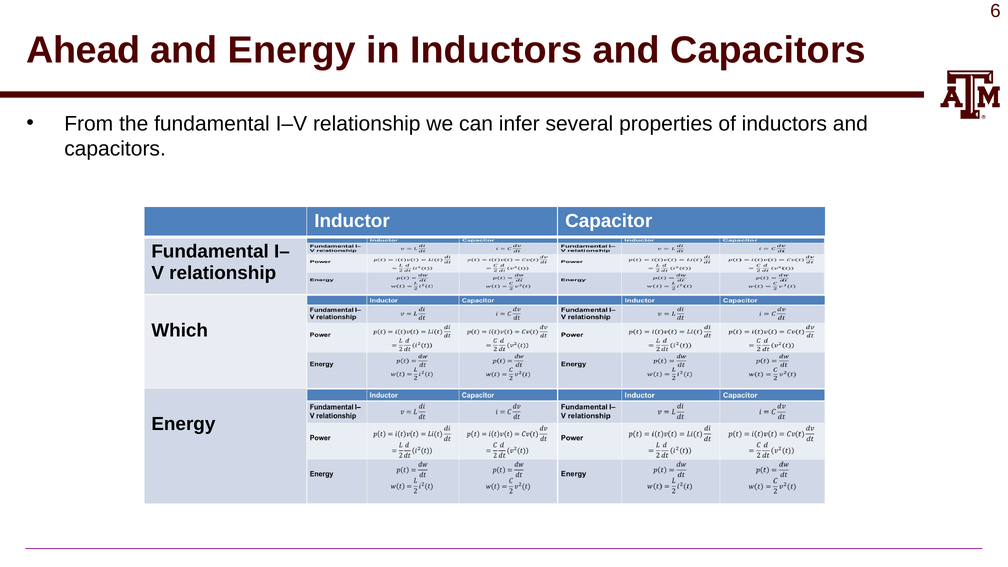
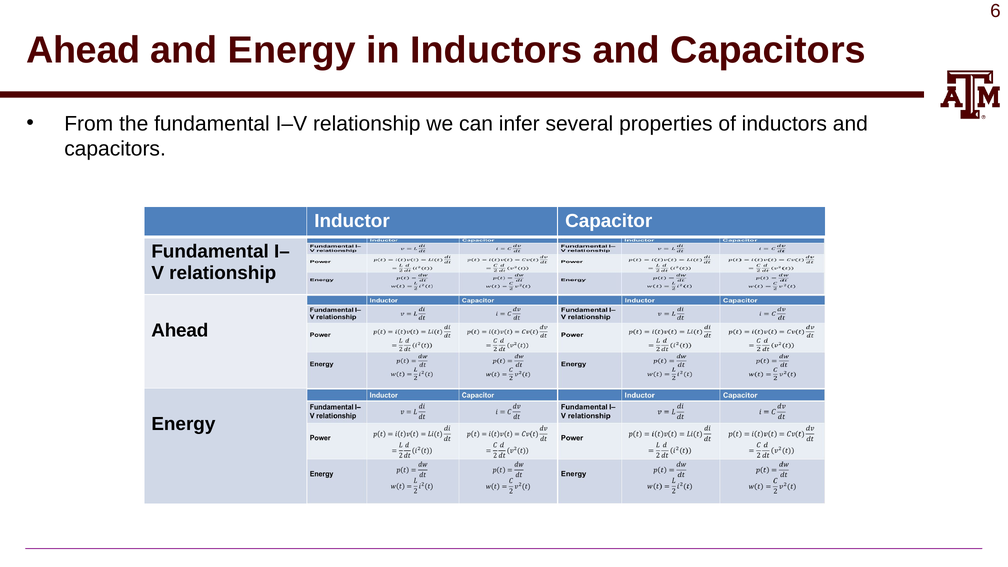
Which at (180, 330): Which -> Ahead
